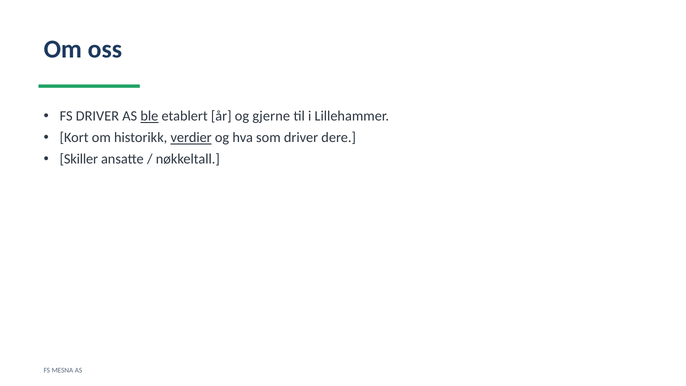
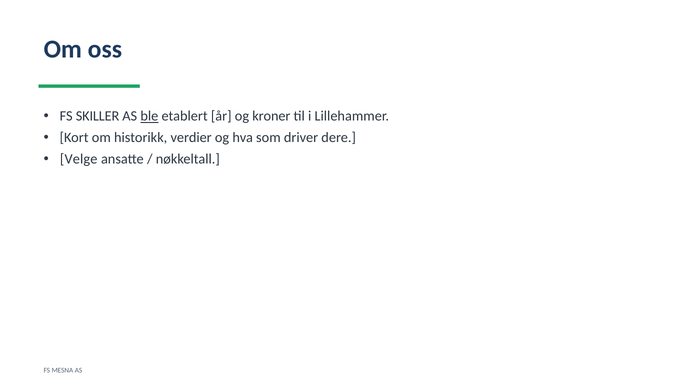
FS DRIVER: DRIVER -> SKILLER
gjerne: gjerne -> kroner
verdier underline: present -> none
Skiller: Skiller -> Velge
